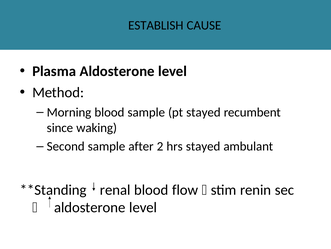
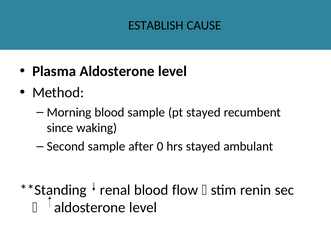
2: 2 -> 0
